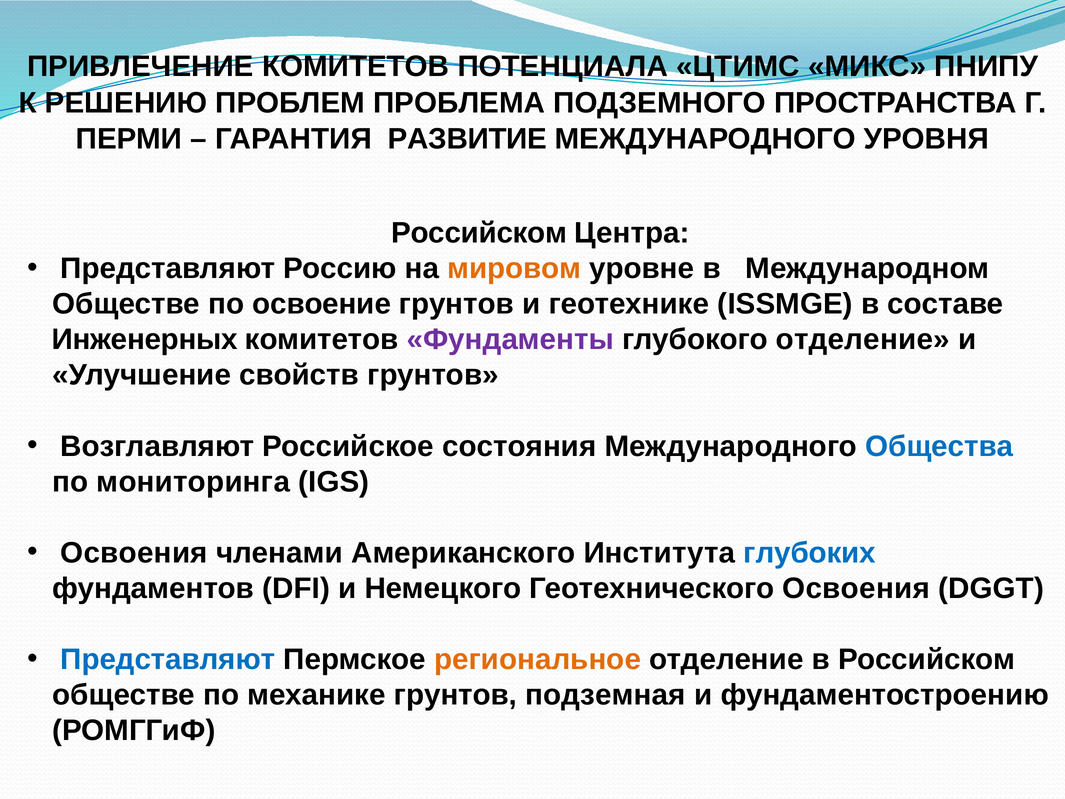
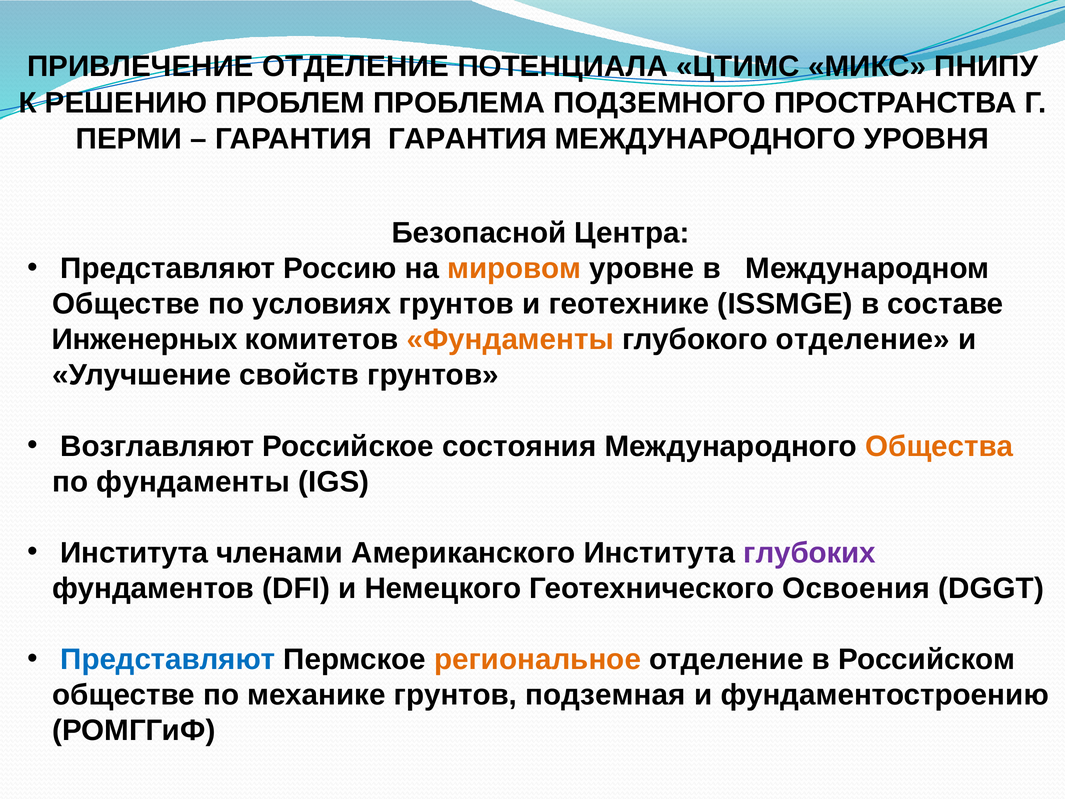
ПРИВЛЕЧЕНИЕ КОМИТЕТОВ: КОМИТЕТОВ -> ОТДЕЛЕНИЕ
ГАРАНТИЯ РАЗВИТИЕ: РАЗВИТИЕ -> ГАРАНТИЯ
Российском at (479, 233): Российском -> Безопасной
освоение: освоение -> условиях
Фундаменты at (510, 340) colour: purple -> orange
Общества colour: blue -> orange
по мониторинга: мониторинга -> фундаменты
Освоения at (134, 553): Освоения -> Института
глубоких colour: blue -> purple
